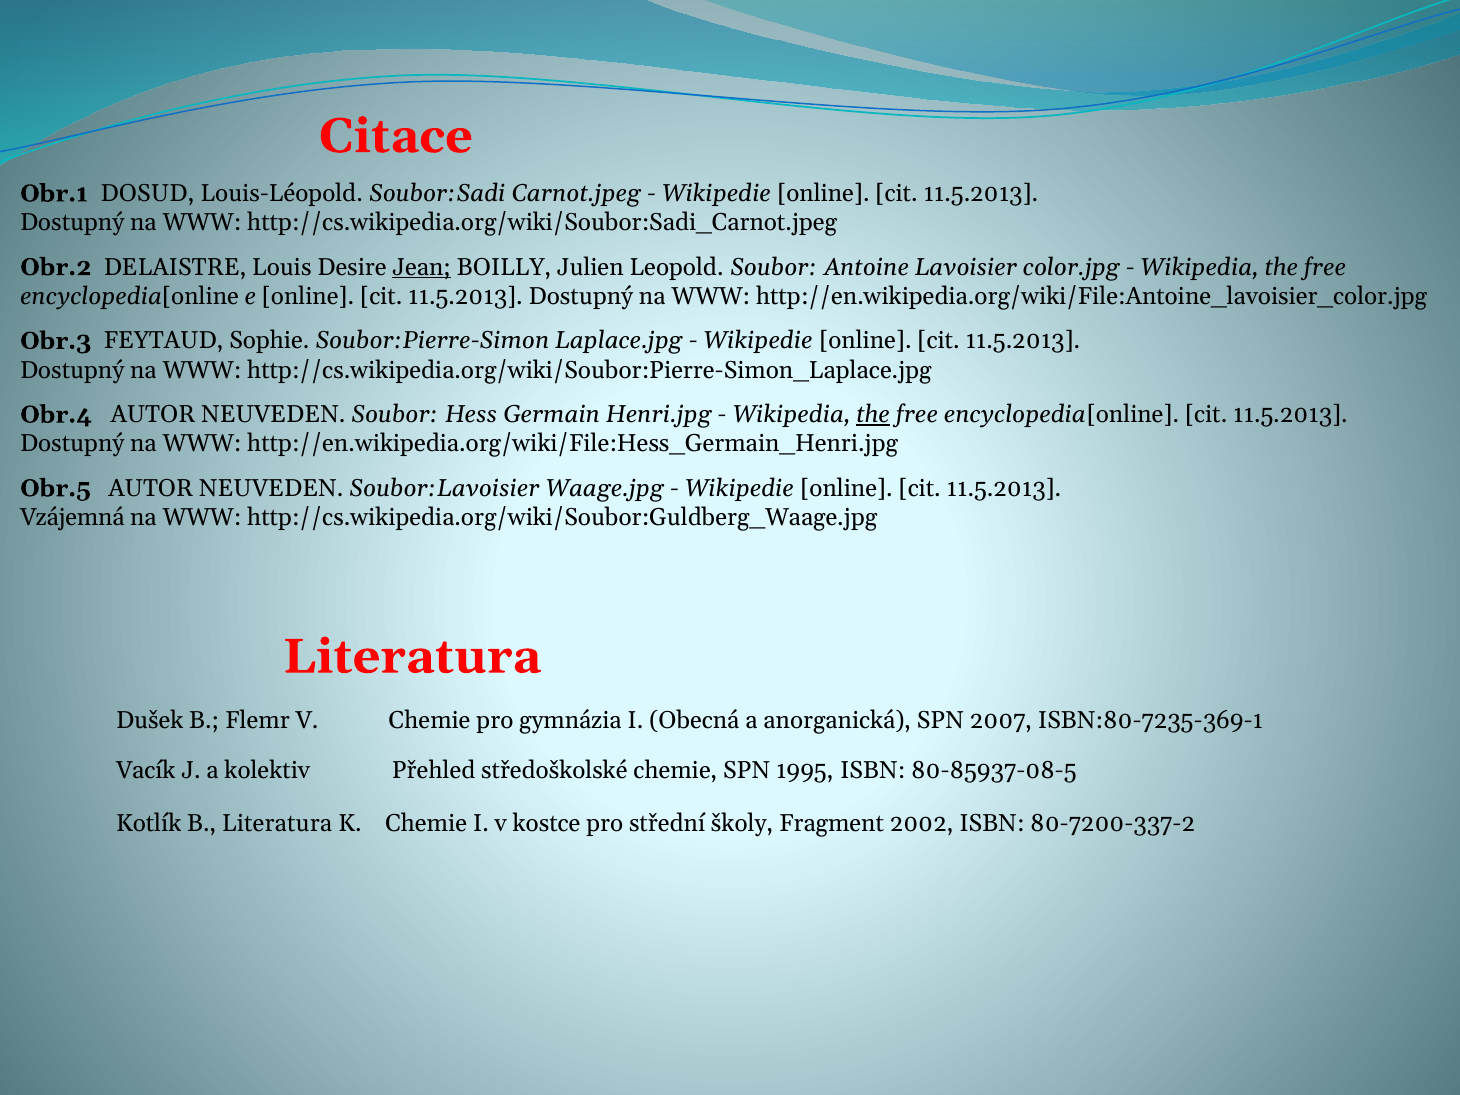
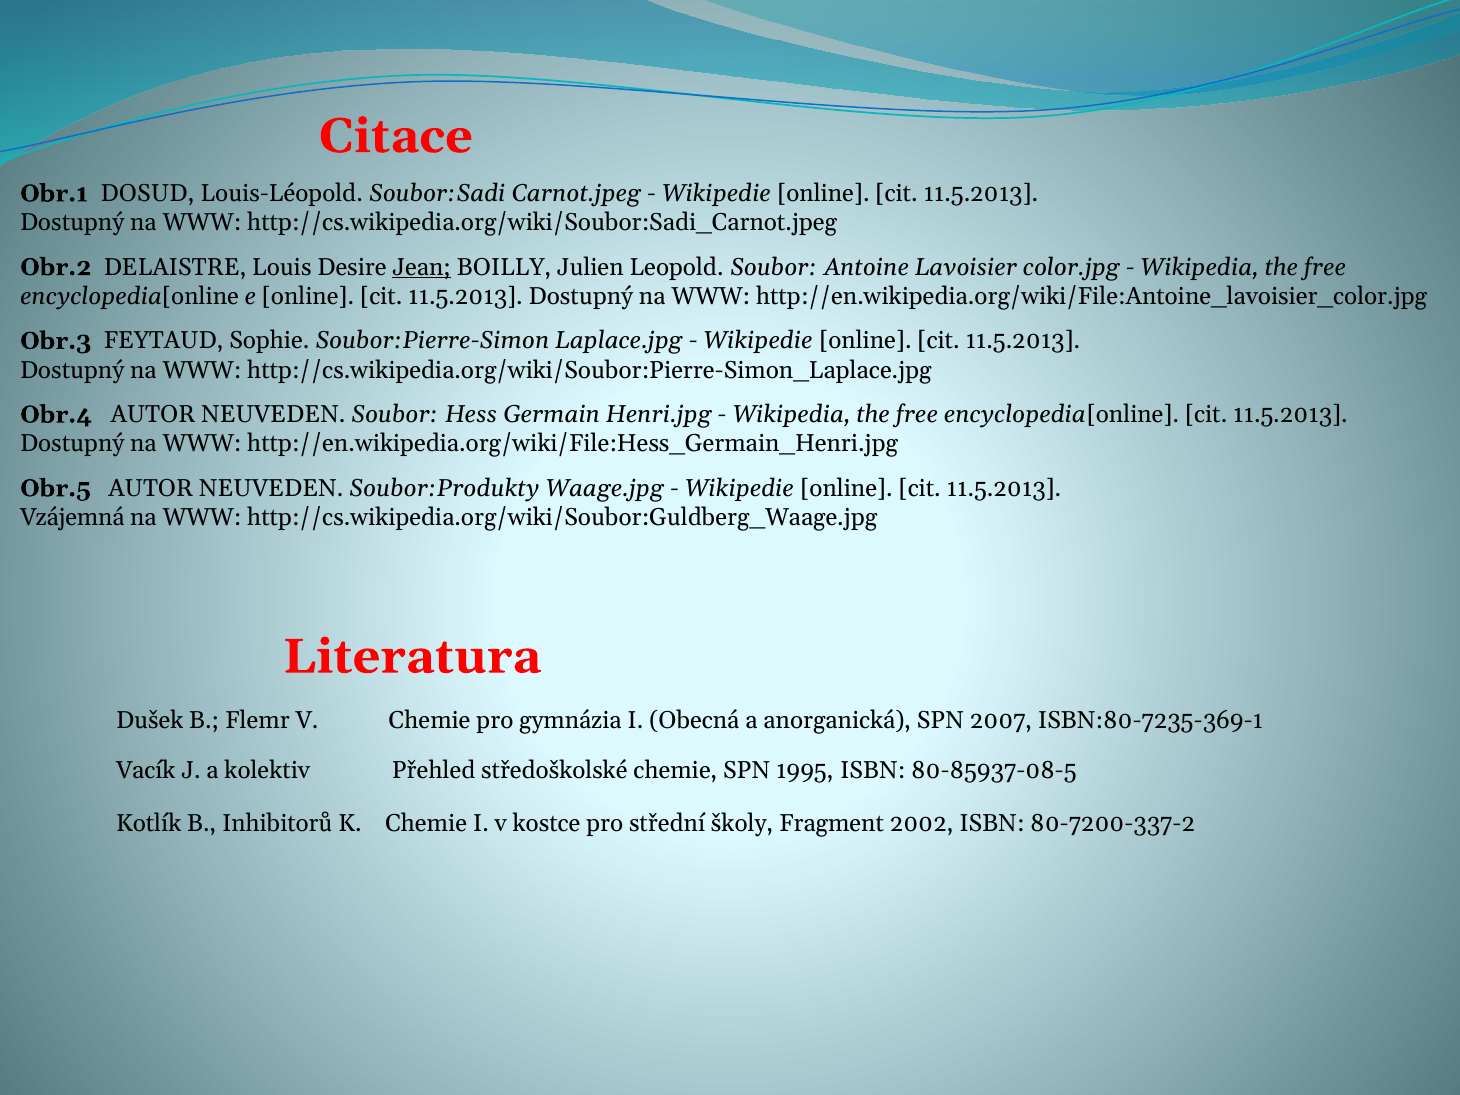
the at (873, 415) underline: present -> none
Soubor:Lavoisier: Soubor:Lavoisier -> Soubor:Produkty
B Literatura: Literatura -> Inhibitorů
